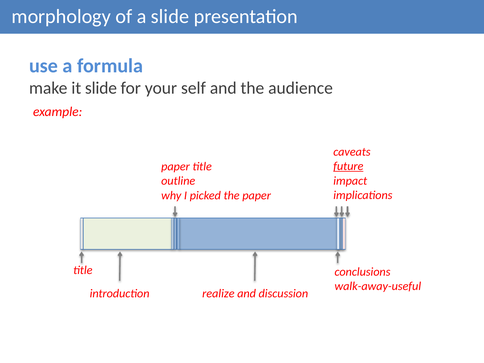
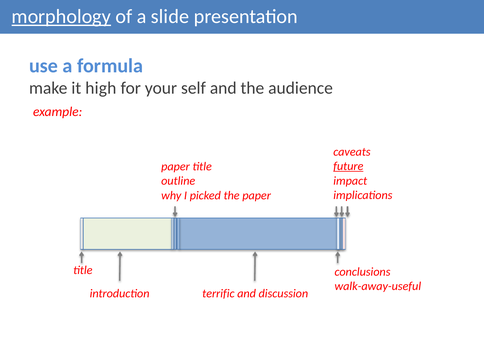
morphology underline: none -> present
it slide: slide -> high
realize: realize -> terrific
